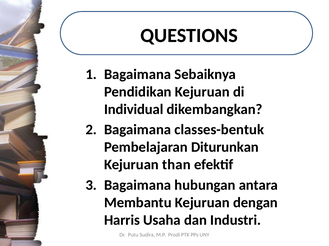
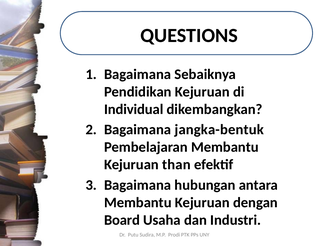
classes-bentuk: classes-bentuk -> jangka-bentuk
Pembelajaran Diturunkan: Diturunkan -> Membantu
Harris: Harris -> Board
